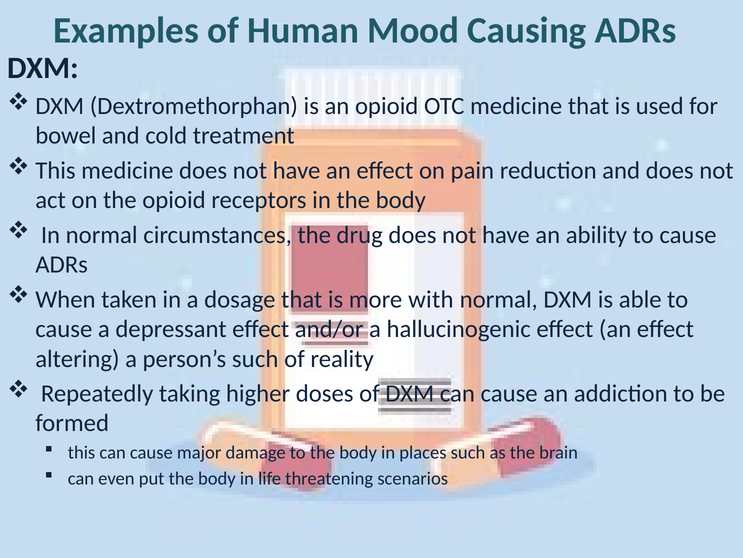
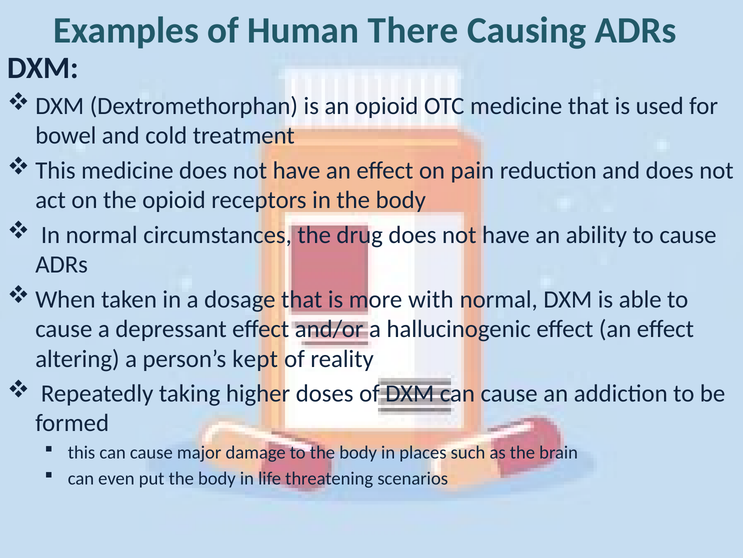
Mood: Mood -> There
person’s such: such -> kept
